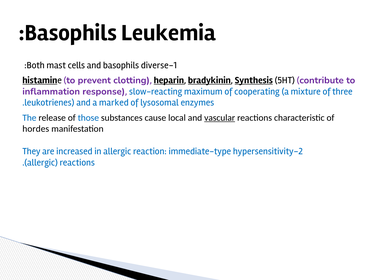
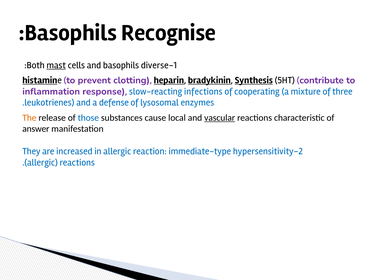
Leukemia: Leukemia -> Recognise
mast underline: none -> present
maximum: maximum -> infections
marked: marked -> defense
The colour: blue -> orange
hordes: hordes -> answer
